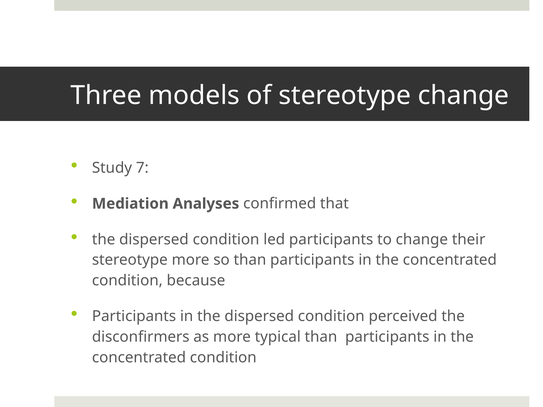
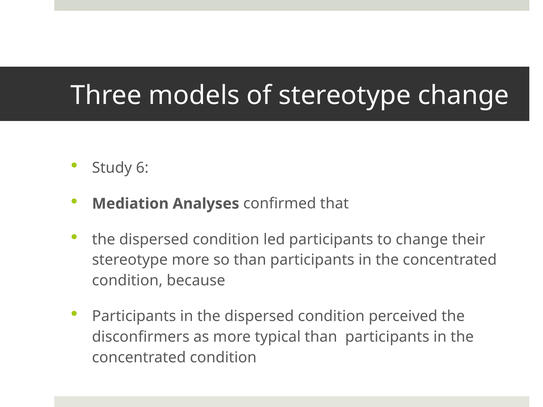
7: 7 -> 6
